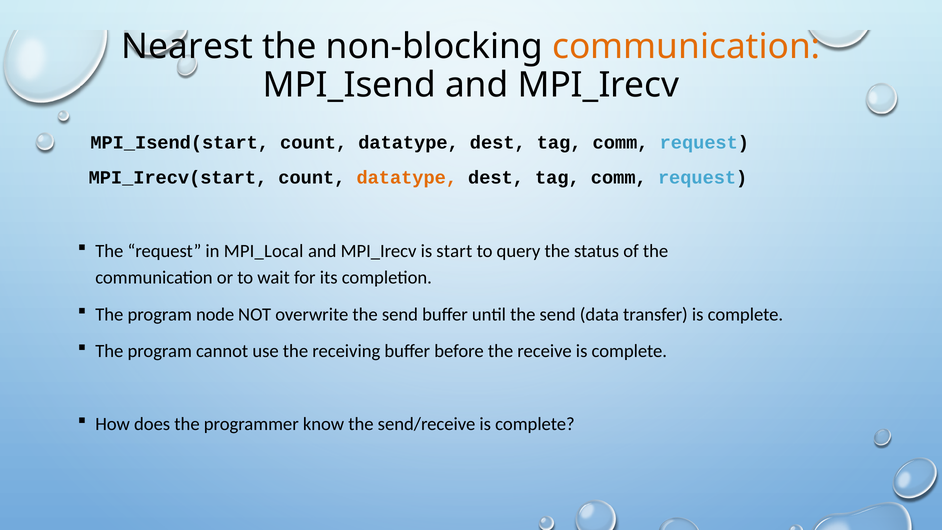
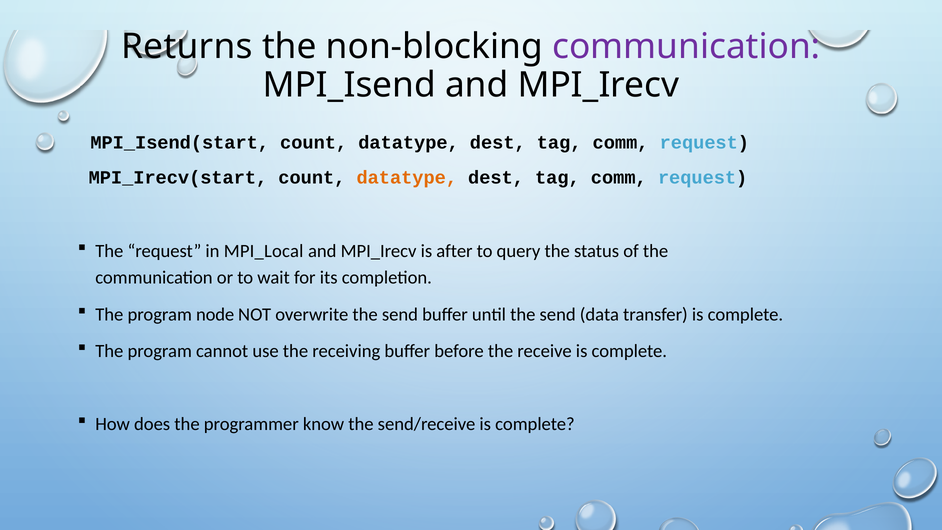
Nearest: Nearest -> Returns
communication at (686, 47) colour: orange -> purple
start: start -> after
